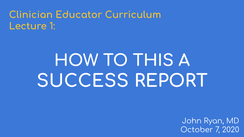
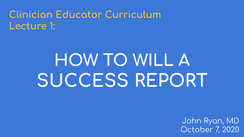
THIS: THIS -> WILL
